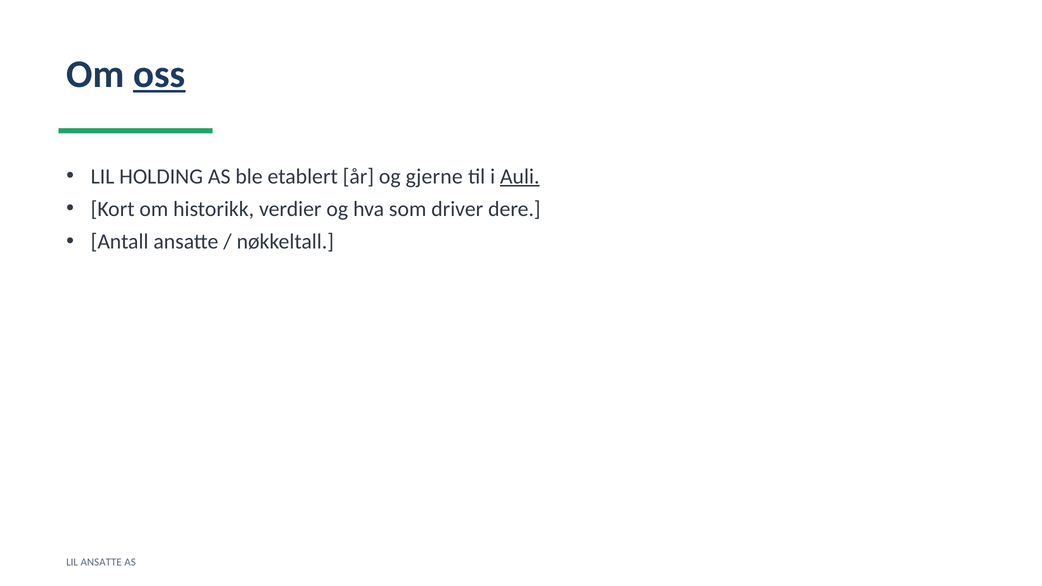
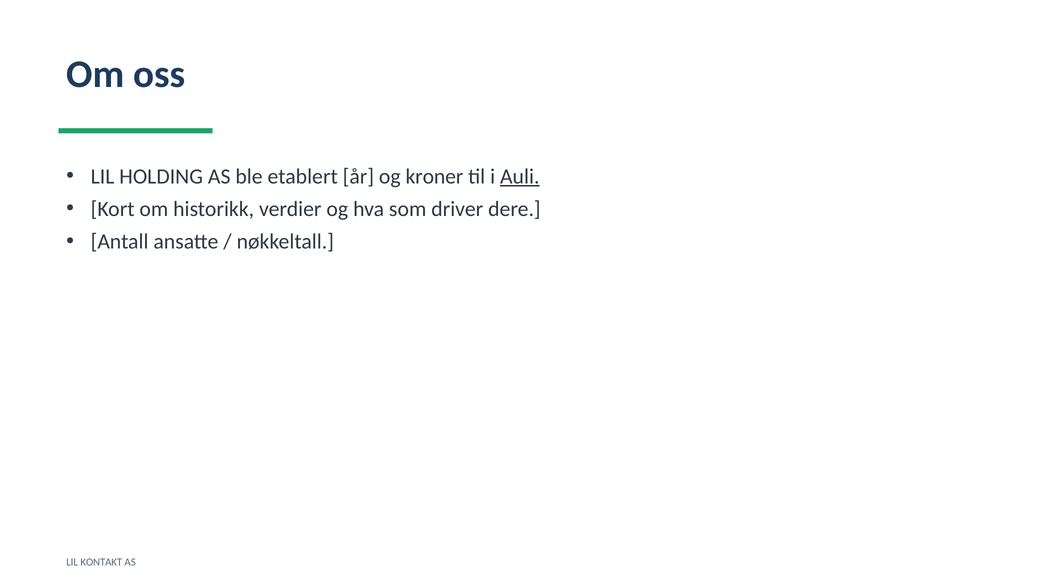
oss underline: present -> none
gjerne: gjerne -> kroner
LIL ANSATTE: ANSATTE -> KONTAKT
